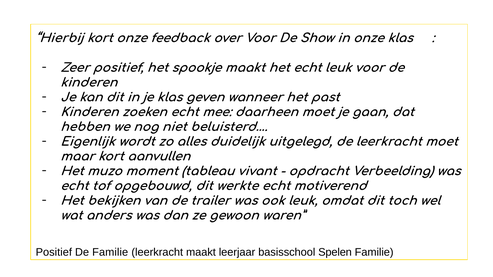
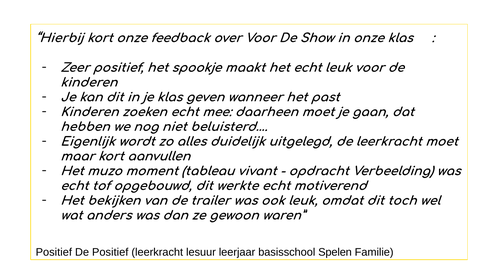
De Familie: Familie -> Positief
leerkracht maakt: maakt -> lesuur
